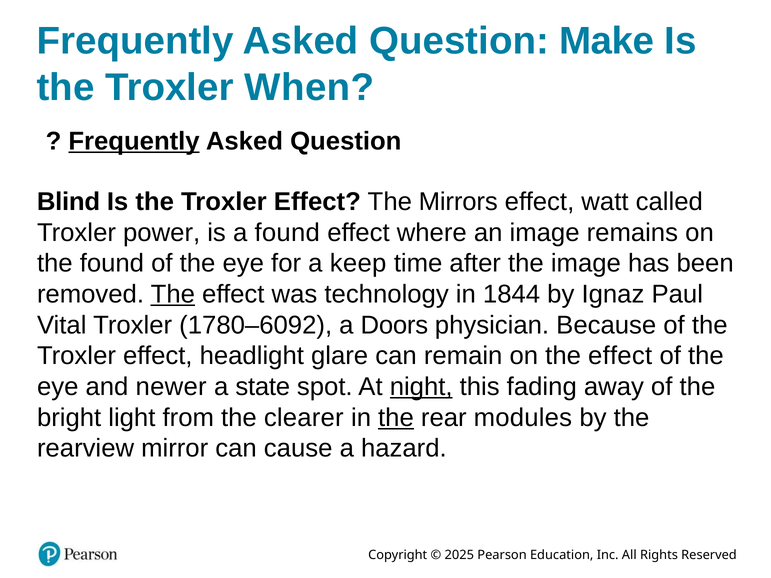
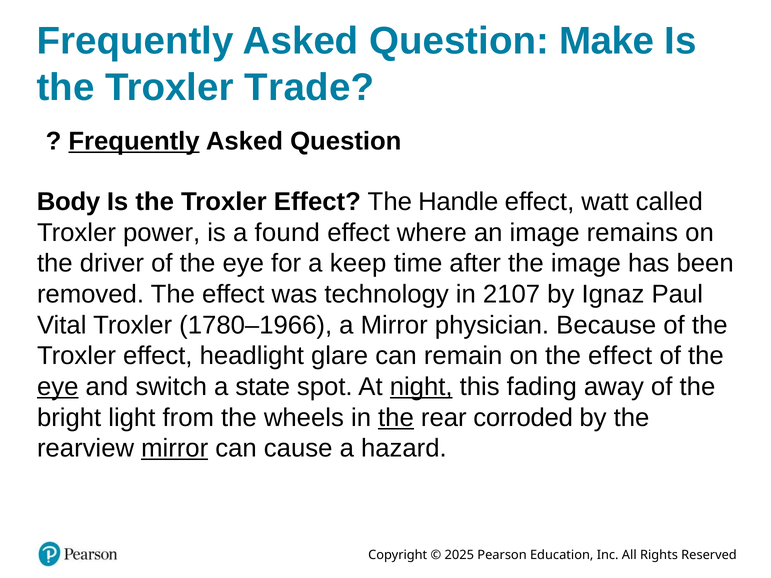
When: When -> Trade
Blind: Blind -> Body
Mirrors: Mirrors -> Handle
the found: found -> driver
The at (173, 294) underline: present -> none
1844: 1844 -> 2107
1780–6092: 1780–6092 -> 1780–1966
a Doors: Doors -> Mirror
eye at (58, 387) underline: none -> present
newer: newer -> switch
clearer: clearer -> wheels
modules: modules -> corroded
mirror at (175, 449) underline: none -> present
